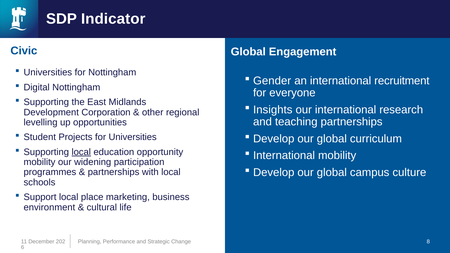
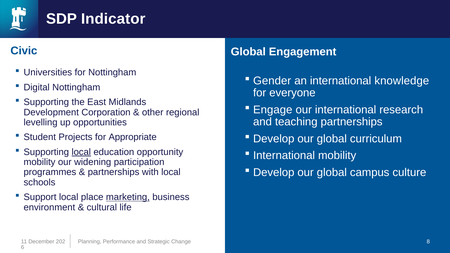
recruitment: recruitment -> knowledge
Insights: Insights -> Engage
for Universities: Universities -> Appropriate
marketing underline: none -> present
